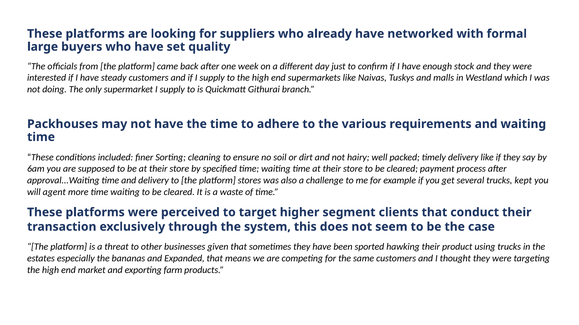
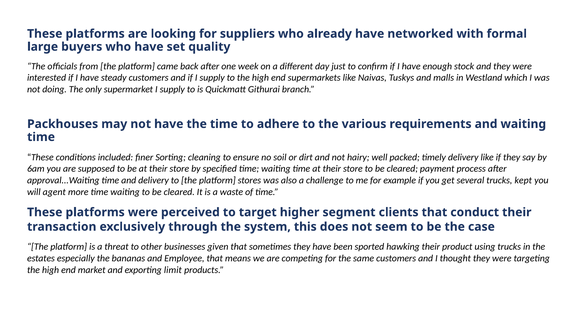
Expanded: Expanded -> Employee
farm: farm -> limit
